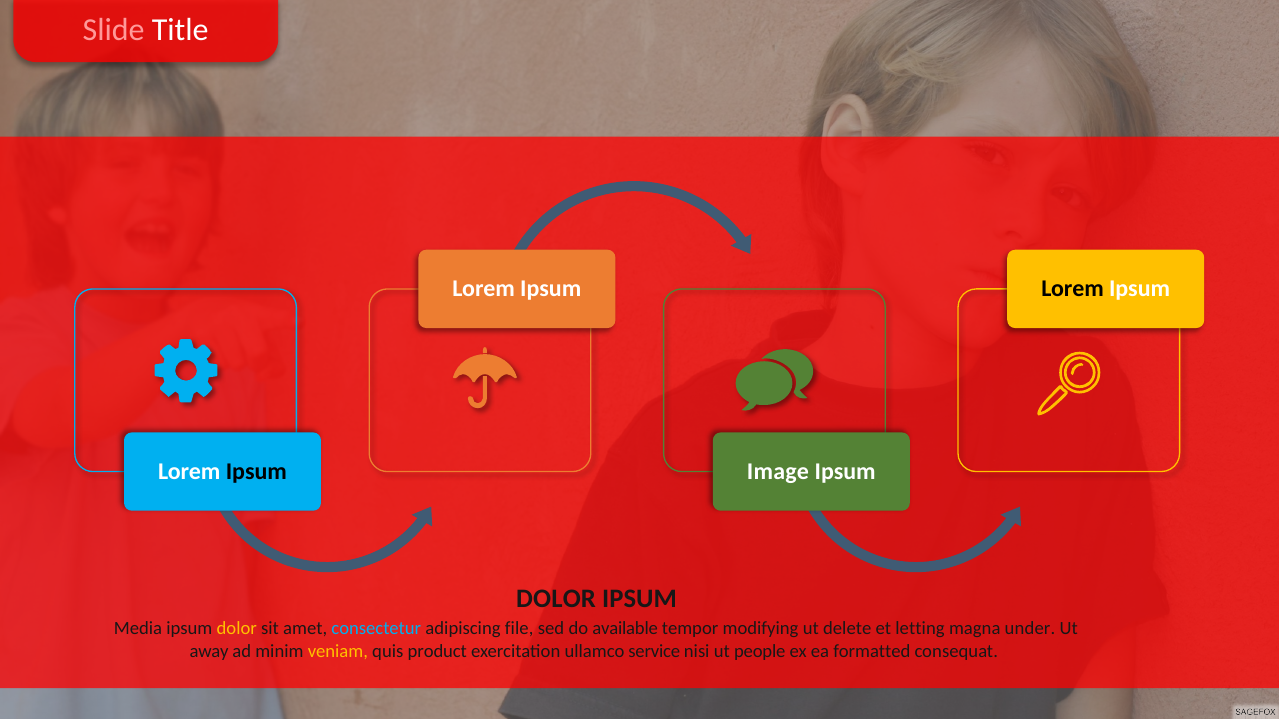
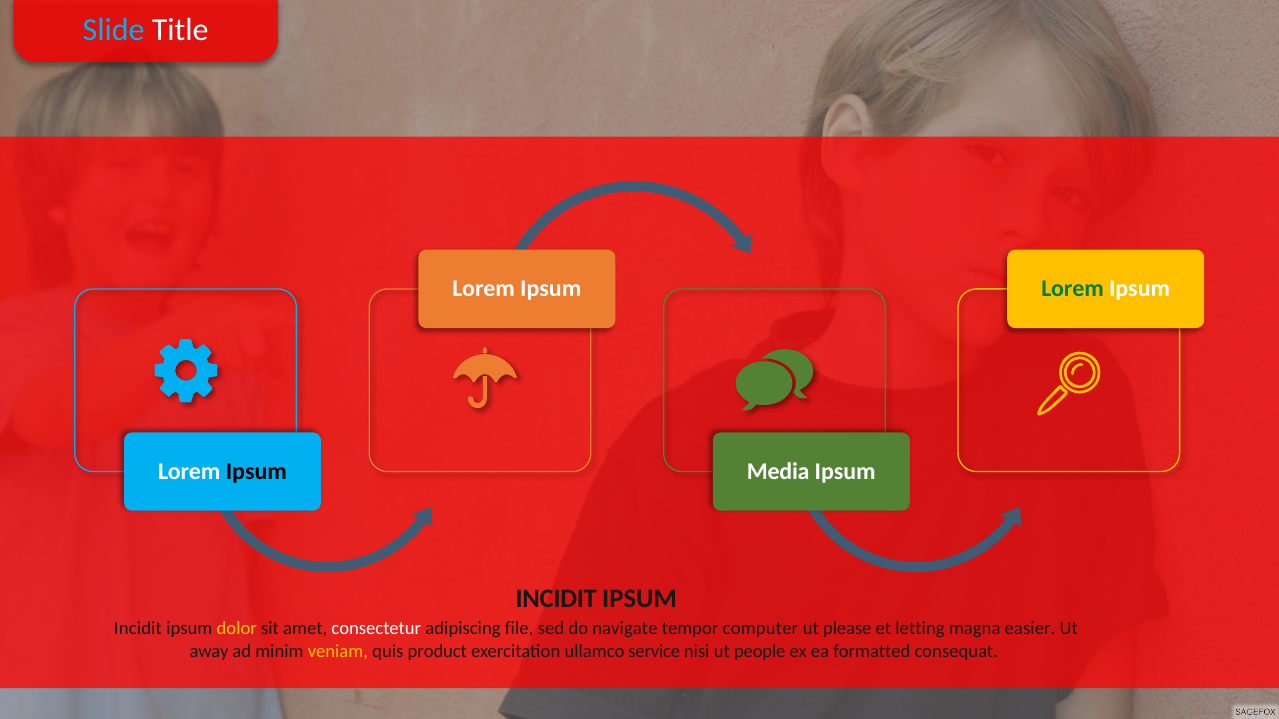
Slide colour: pink -> light blue
Lorem at (1073, 289) colour: black -> green
Image: Image -> Media
DOLOR at (556, 599): DOLOR -> INCIDIT
Media at (138, 629): Media -> Incidit
consectetur colour: light blue -> white
available: available -> navigate
modifying: modifying -> computer
delete: delete -> please
under: under -> easier
